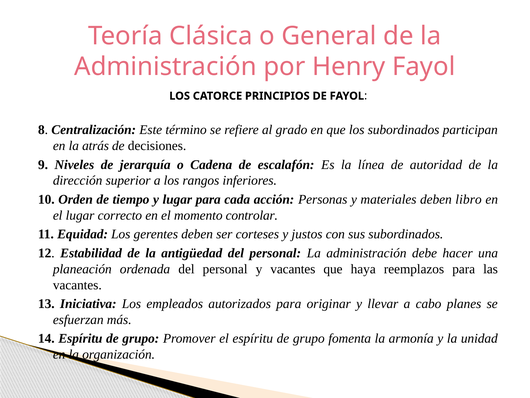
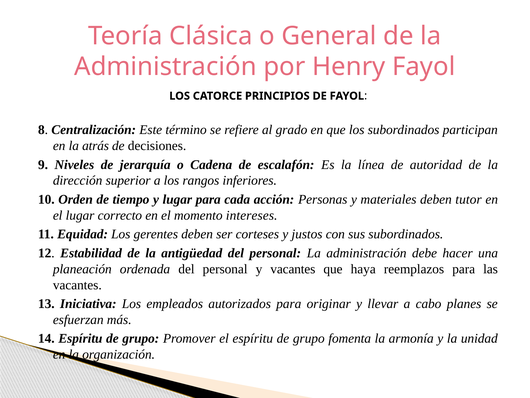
libro: libro -> tutor
controlar: controlar -> intereses
